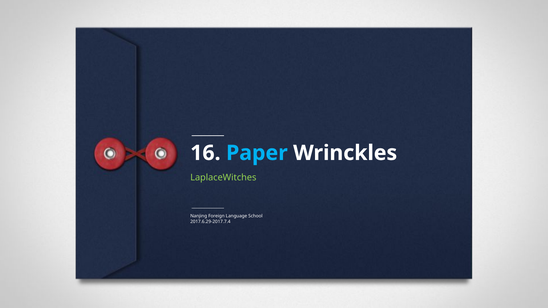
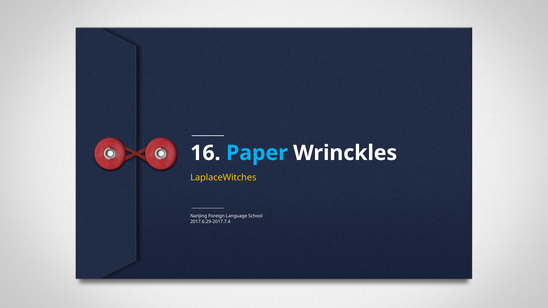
LaplaceWitches colour: light green -> yellow
